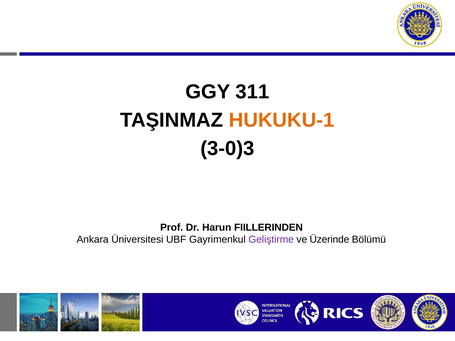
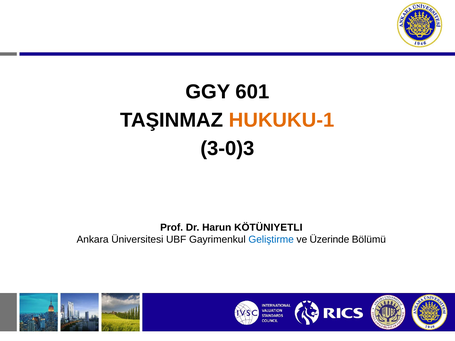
311: 311 -> 601
FIILLERINDEN: FIILLERINDEN -> KÖTÜNIYETLI
Geliştirme colour: purple -> blue
